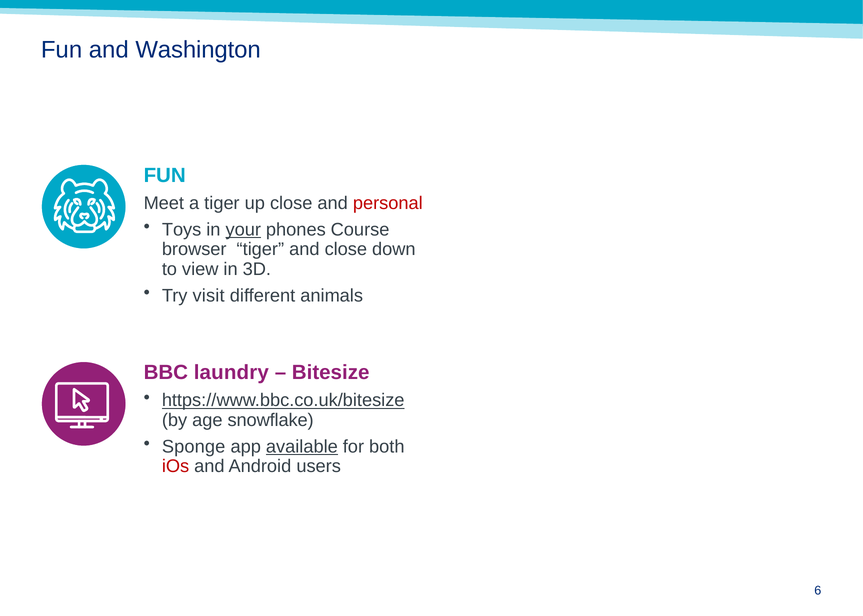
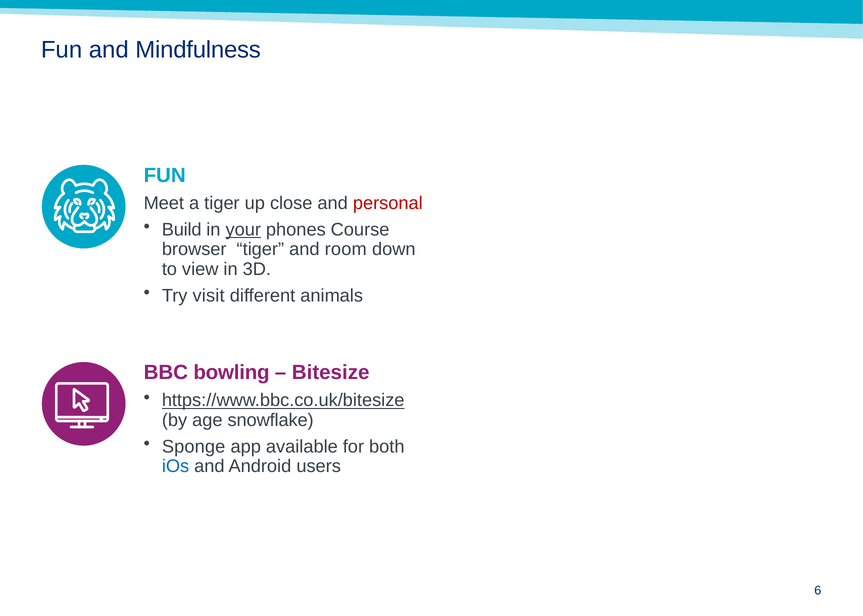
Washington: Washington -> Mindfulness
Toys: Toys -> Build
and close: close -> room
laundry: laundry -> bowling
available underline: present -> none
iOs colour: red -> blue
